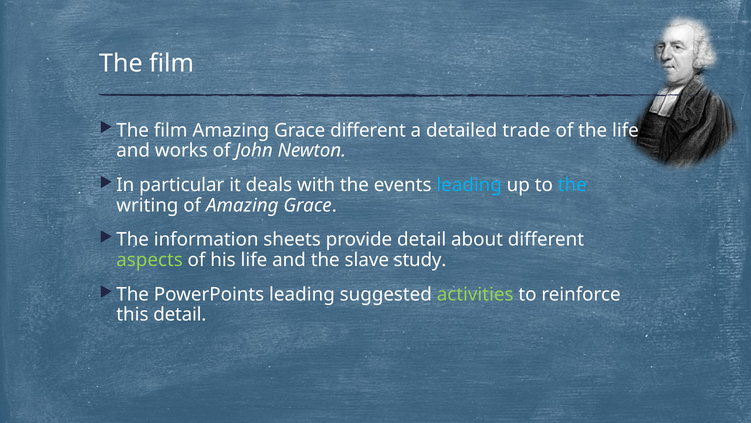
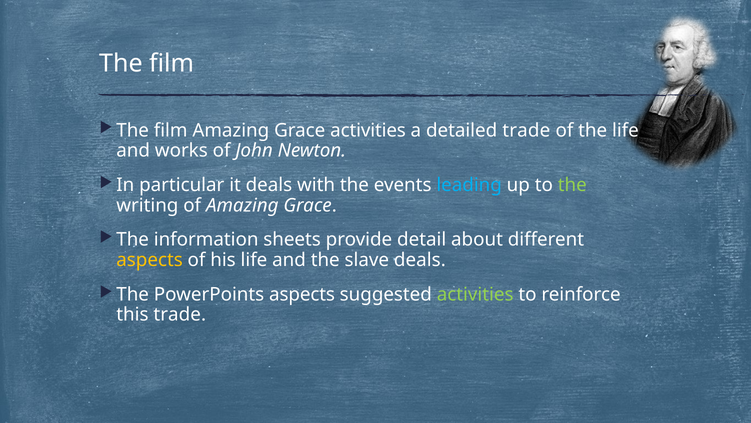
Grace different: different -> activities
the at (572, 185) colour: light blue -> light green
aspects at (150, 260) colour: light green -> yellow
slave study: study -> deals
PowerPoints leading: leading -> aspects
this detail: detail -> trade
